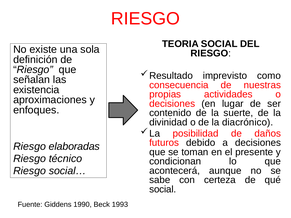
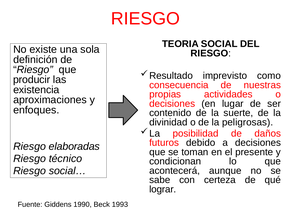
señalan: señalan -> producir
diacrónico: diacrónico -> peligrosas
social at (163, 189): social -> lograr
